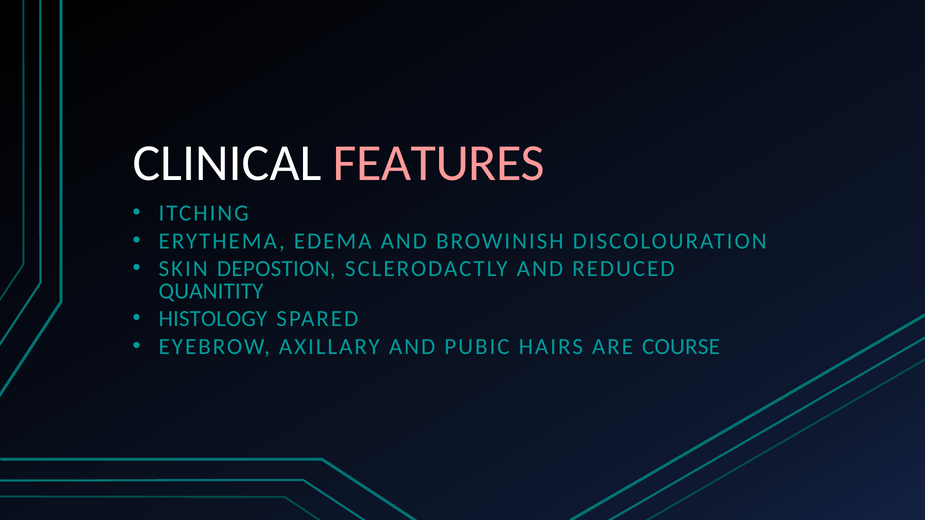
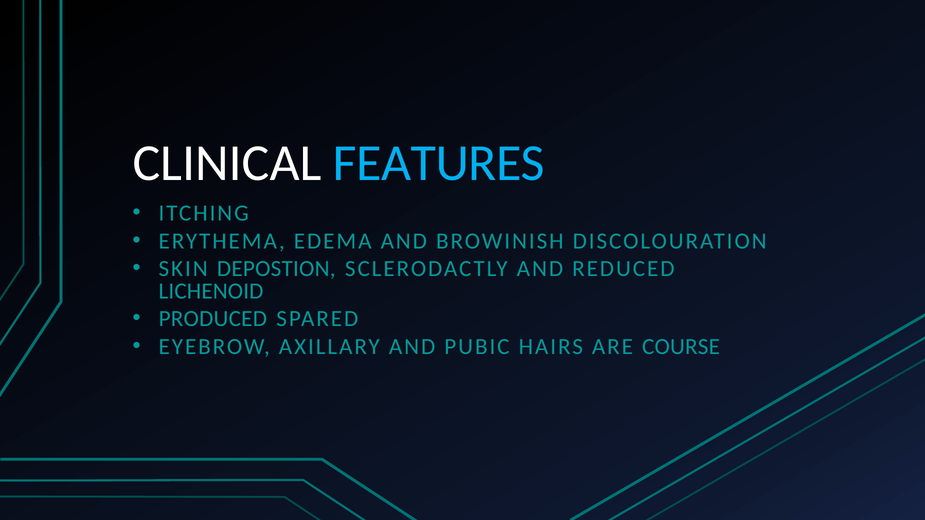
FEATURES colour: pink -> light blue
QUANITITY: QUANITITY -> LICHENOID
HISTOLOGY: HISTOLOGY -> PRODUCED
